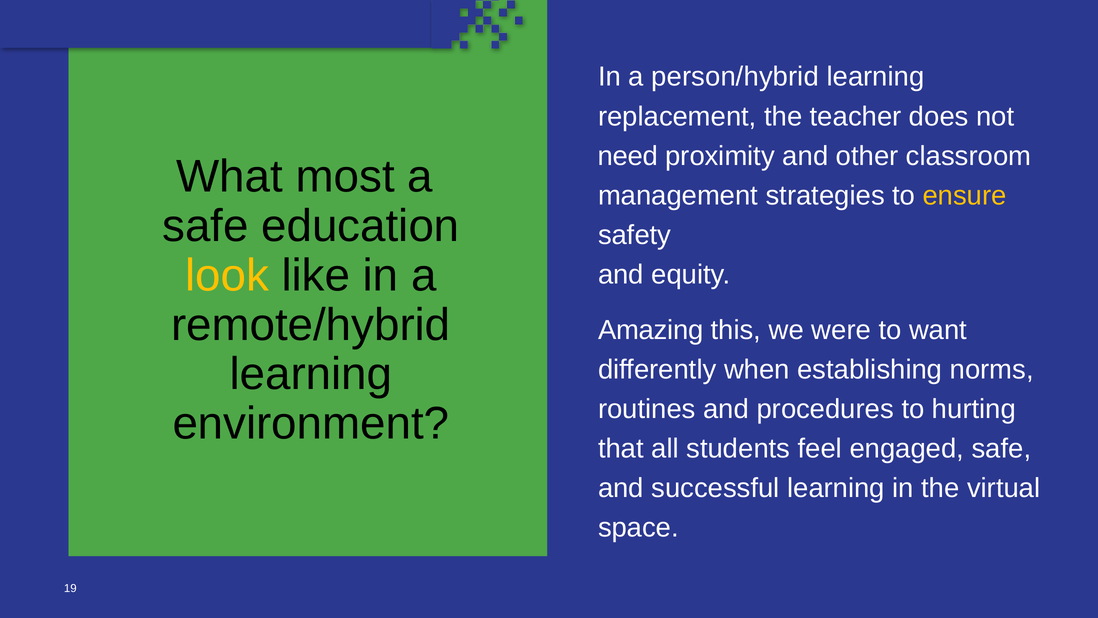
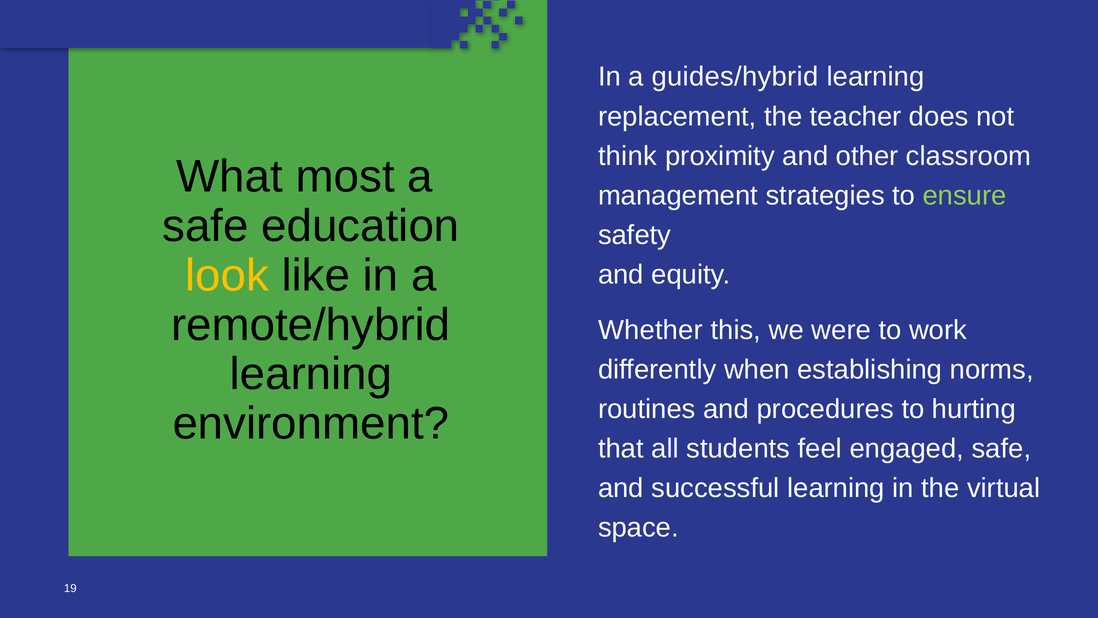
person/hybrid: person/hybrid -> guides/hybrid
need: need -> think
ensure colour: yellow -> light green
Amazing: Amazing -> Whether
want: want -> work
